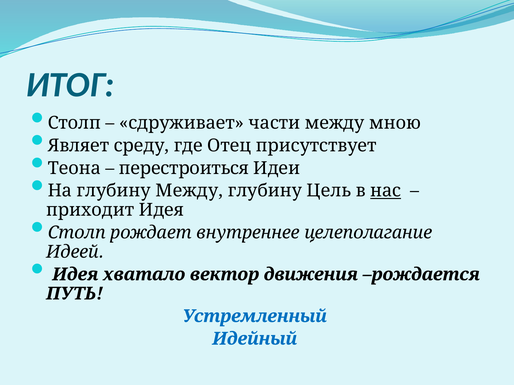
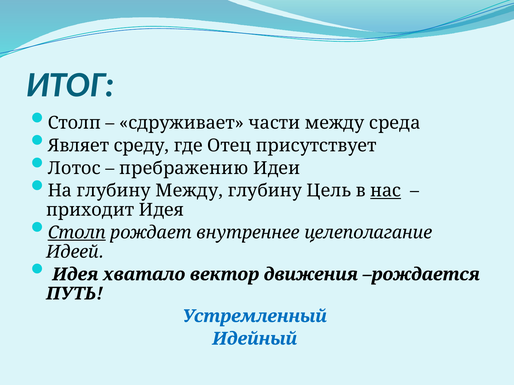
мною: мною -> среда
Теона: Теона -> Лотос
перестроиться: перестроиться -> пребражению
Столп at (77, 233) underline: none -> present
